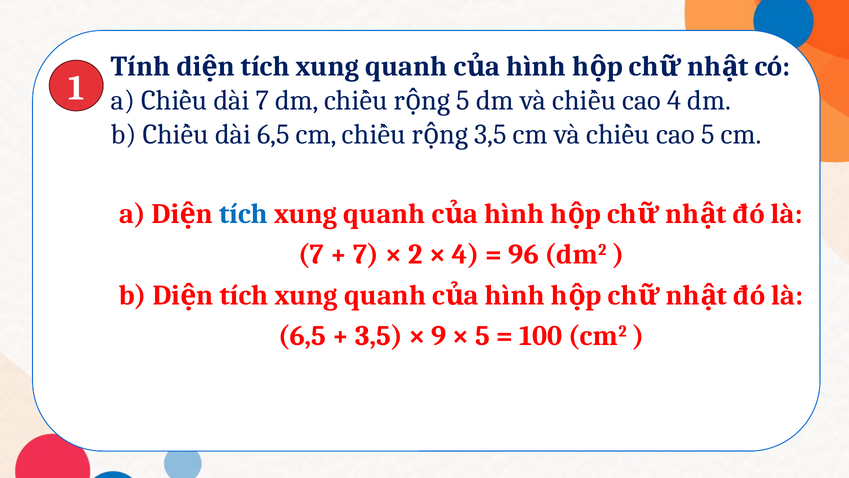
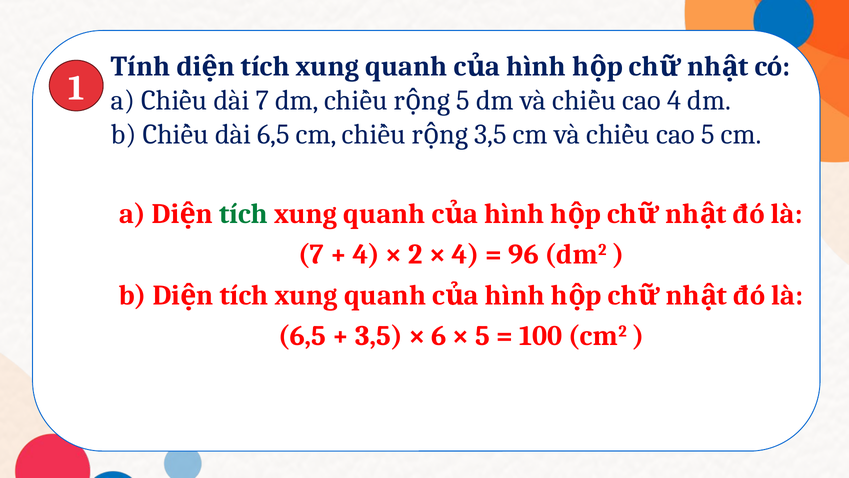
tích at (243, 214) colour: blue -> green
7 at (366, 254): 7 -> 4
9: 9 -> 6
